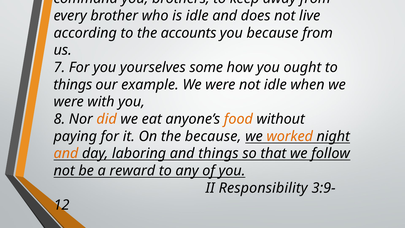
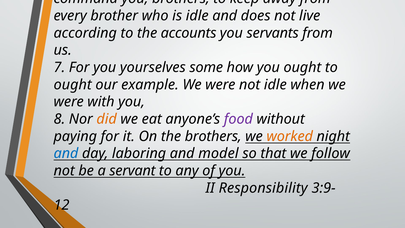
you because: because -> servants
things at (73, 85): things -> ought
food colour: orange -> purple
the because: because -> brothers
and at (66, 153) colour: orange -> blue
and things: things -> model
reward: reward -> servant
